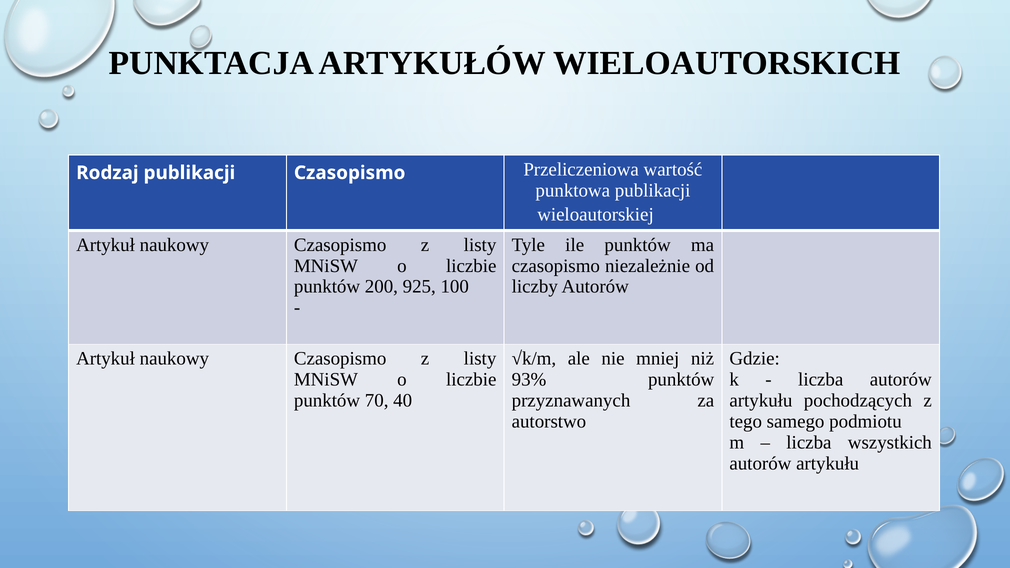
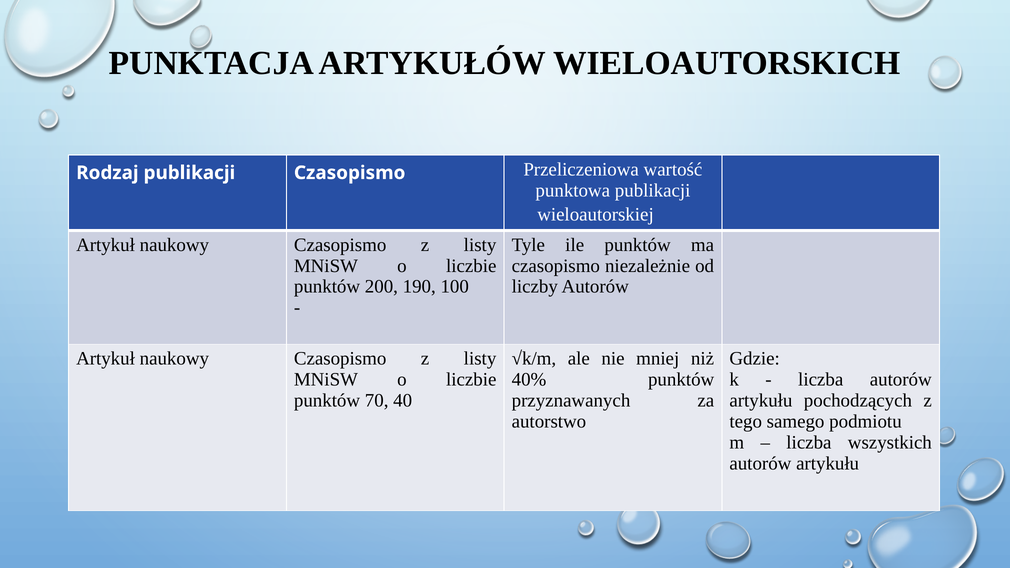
925: 925 -> 190
93%: 93% -> 40%
